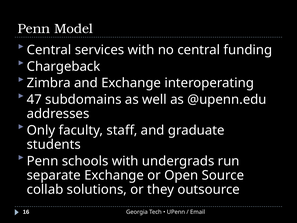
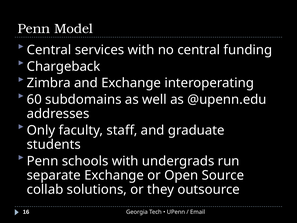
47: 47 -> 60
